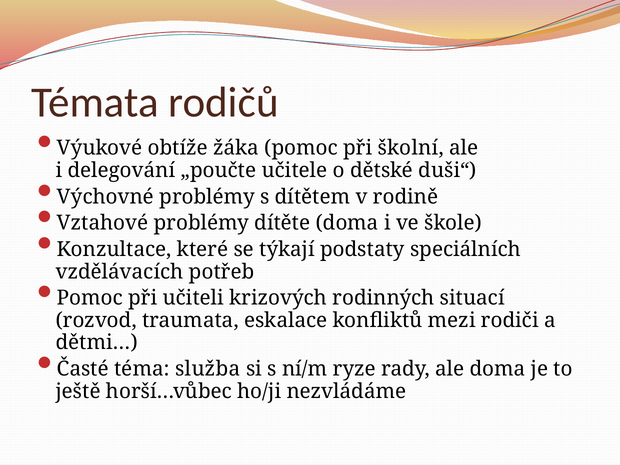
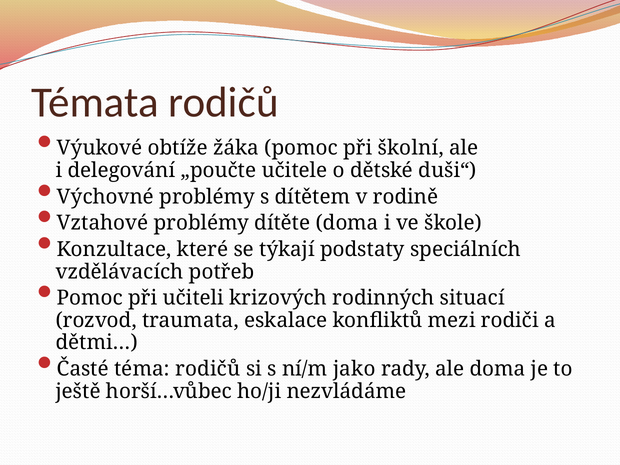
téma služba: služba -> rodičů
ryze: ryze -> jako
